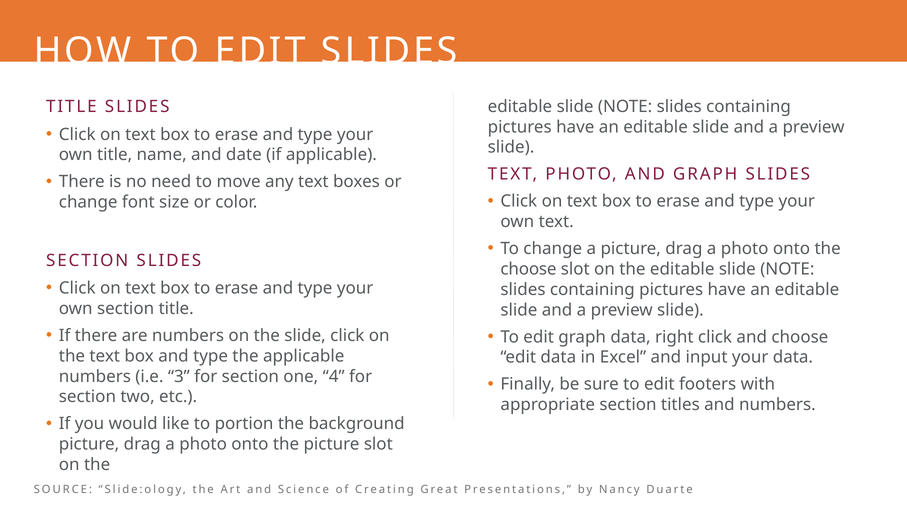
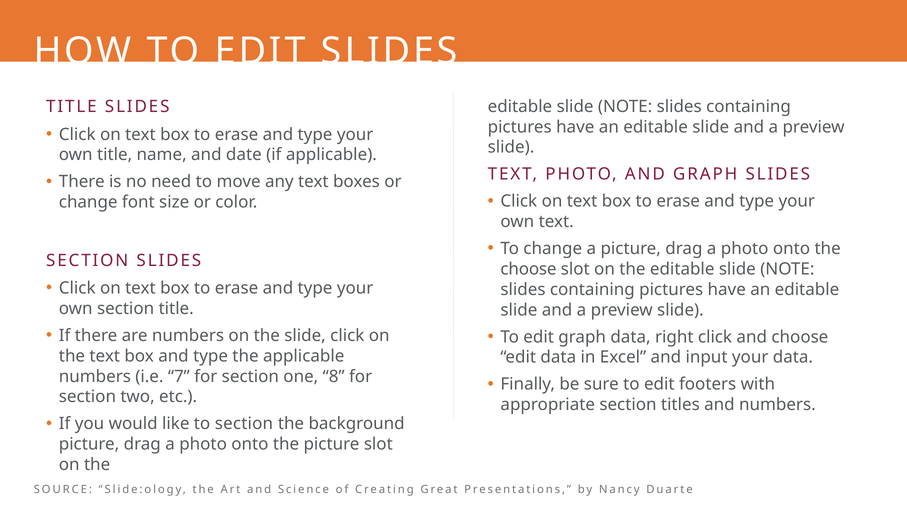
3: 3 -> 7
4: 4 -> 8
to portion: portion -> section
